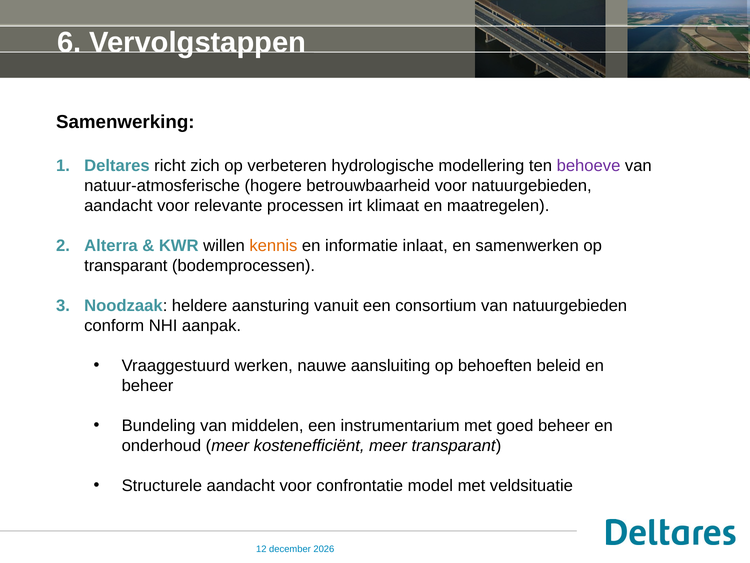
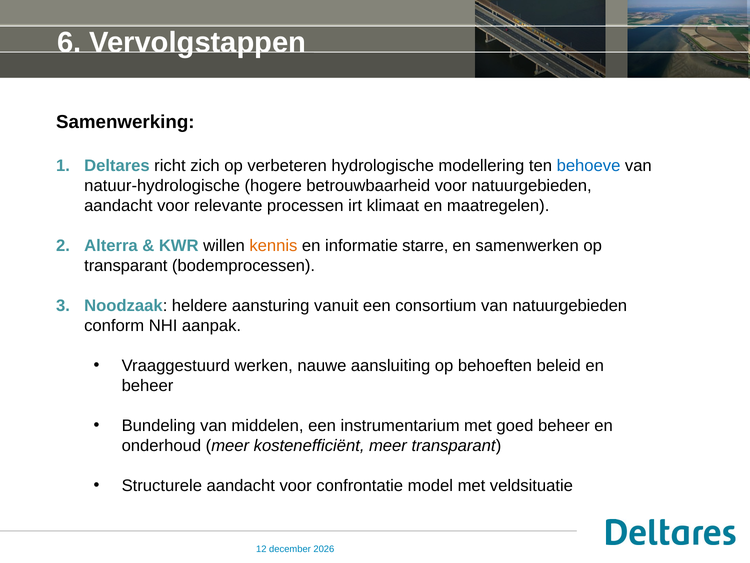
behoeve colour: purple -> blue
natuur-atmosferische: natuur-atmosferische -> natuur-hydrologische
inlaat: inlaat -> starre
